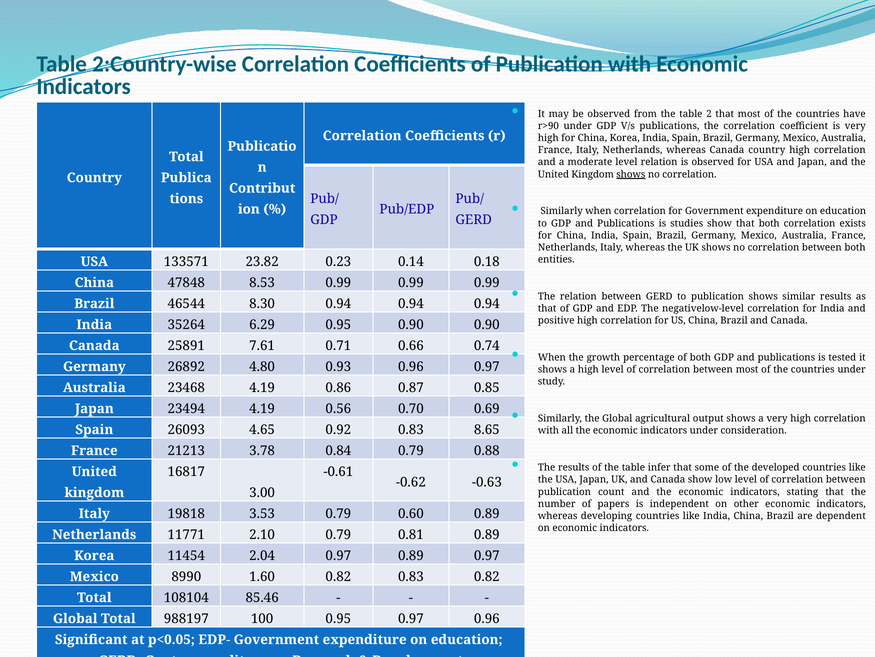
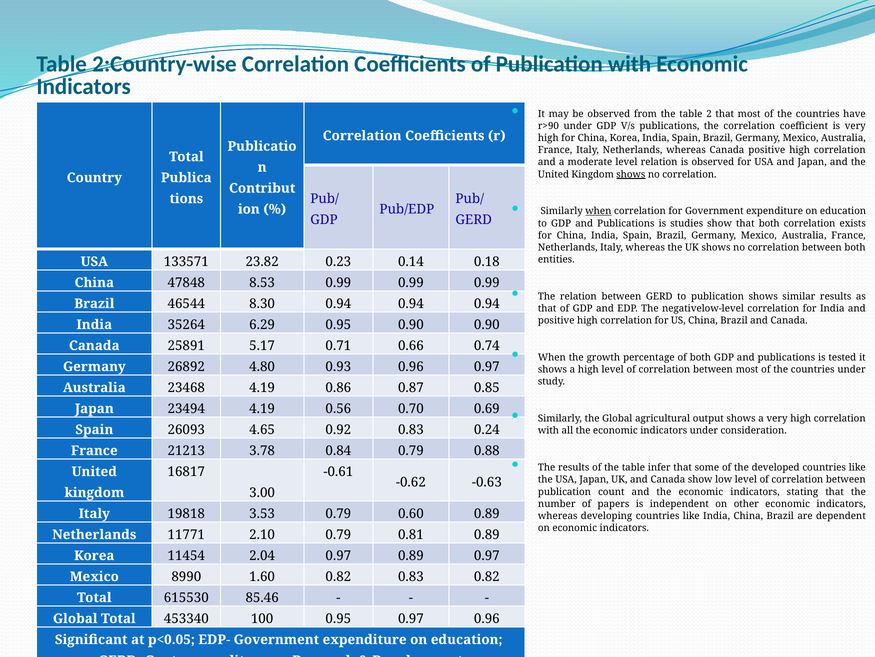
Canada country: country -> positive
when at (598, 211) underline: none -> present
7.61: 7.61 -> 5.17
8.65: 8.65 -> 0.24
108104: 108104 -> 615530
988197: 988197 -> 453340
